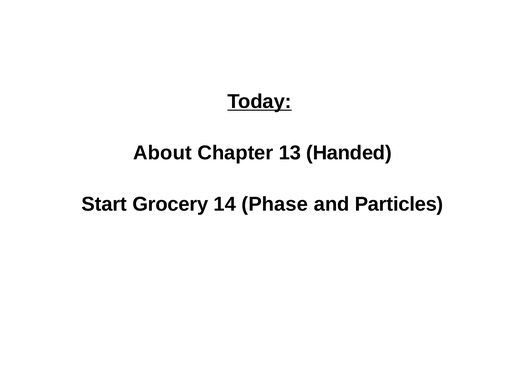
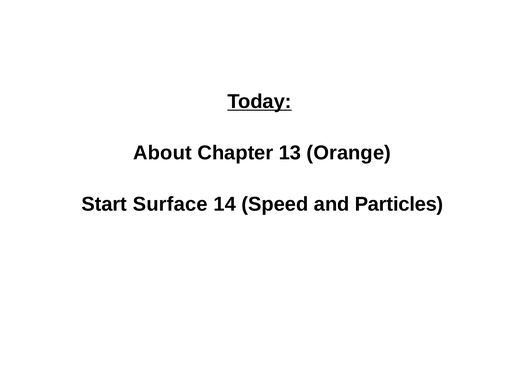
Handed: Handed -> Orange
Grocery: Grocery -> Surface
Phase: Phase -> Speed
